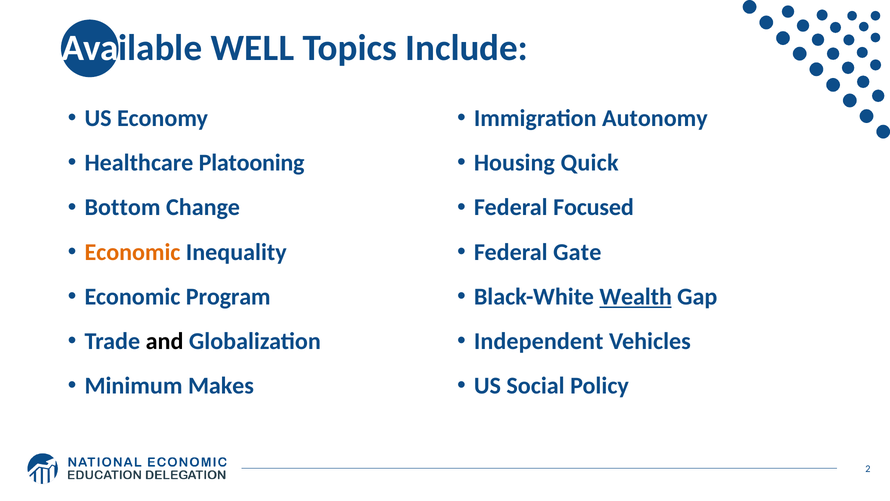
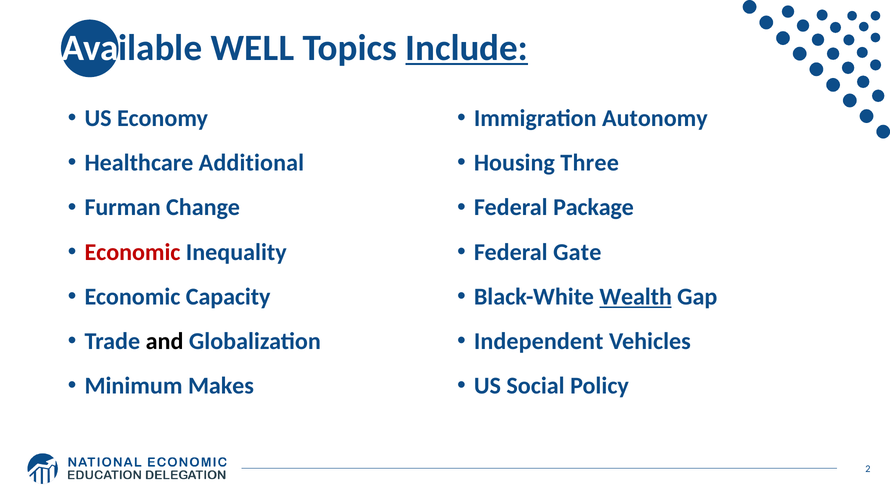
Include underline: none -> present
Platooning: Platooning -> Additional
Quick: Quick -> Three
Bottom: Bottom -> Furman
Focused: Focused -> Package
Economic at (132, 252) colour: orange -> red
Program: Program -> Capacity
